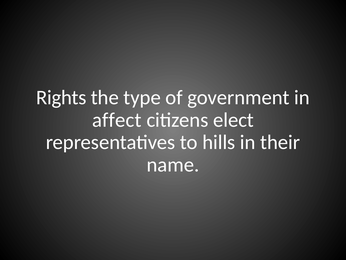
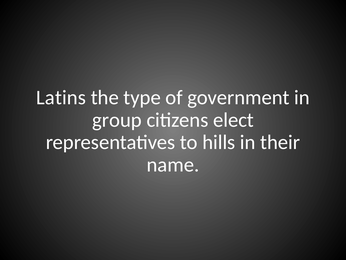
Rights: Rights -> Latins
affect: affect -> group
